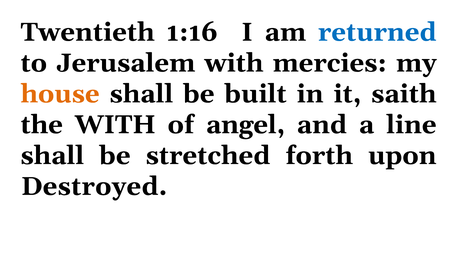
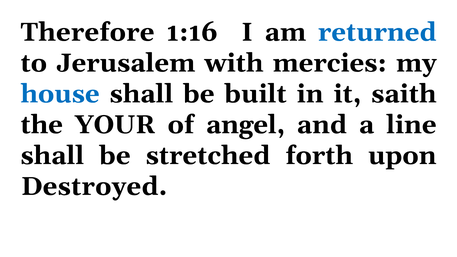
Twentieth: Twentieth -> Therefore
house colour: orange -> blue
the WITH: WITH -> YOUR
